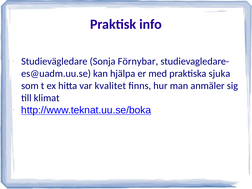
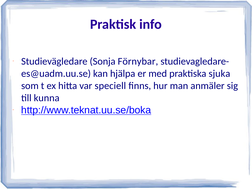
kvalitet: kvalitet -> speciell
klimat: klimat -> kunna
